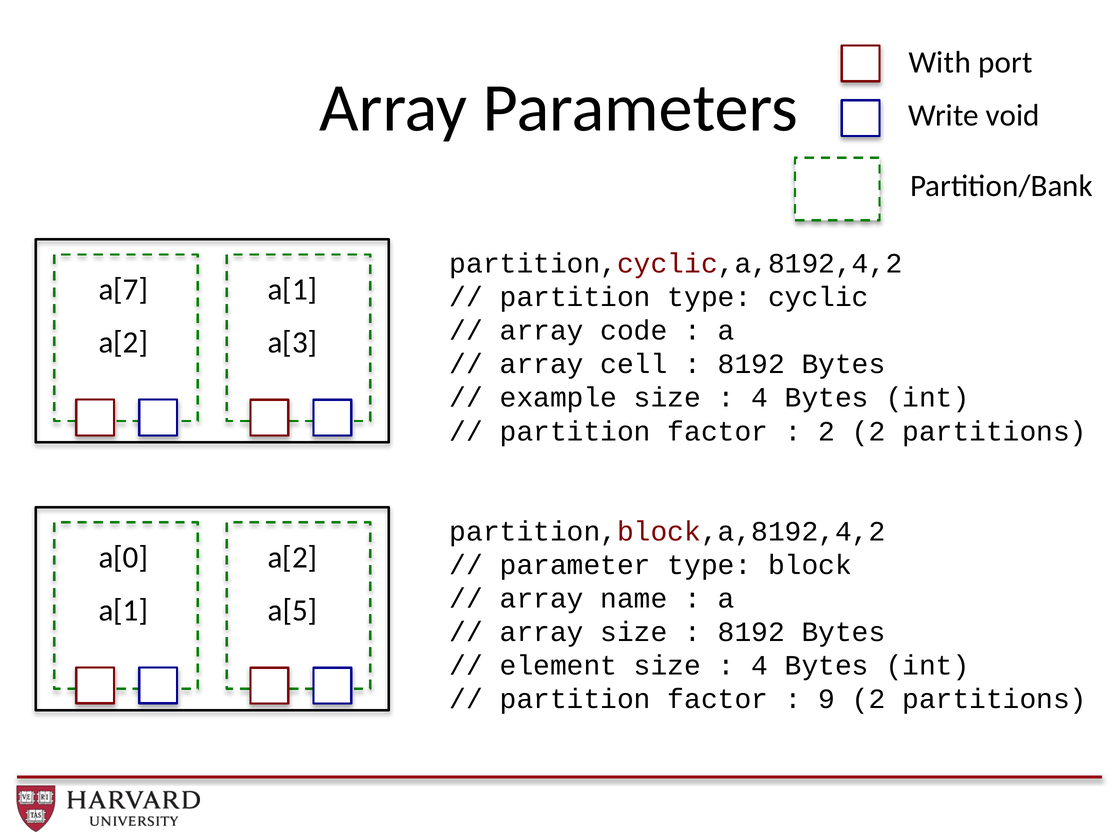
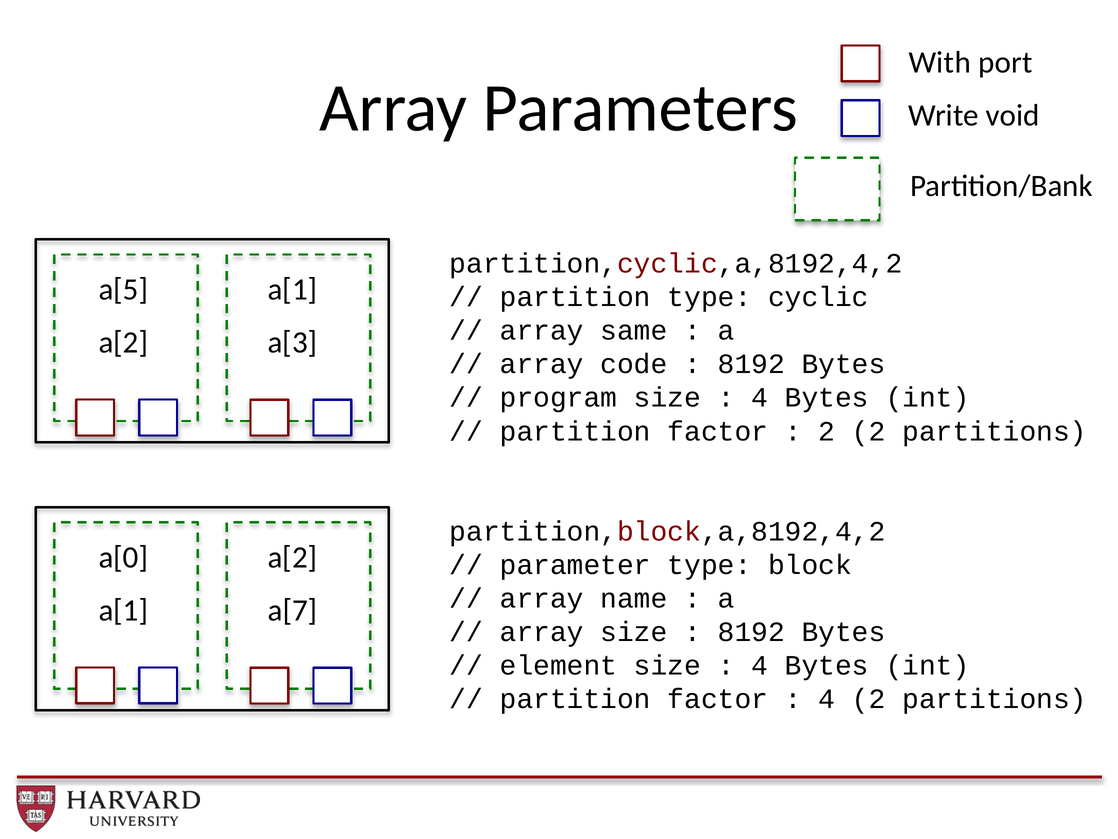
a[7: a[7 -> a[5
code: code -> same
cell: cell -> code
example: example -> program
a[5: a[5 -> a[7
9 at (827, 699): 9 -> 4
